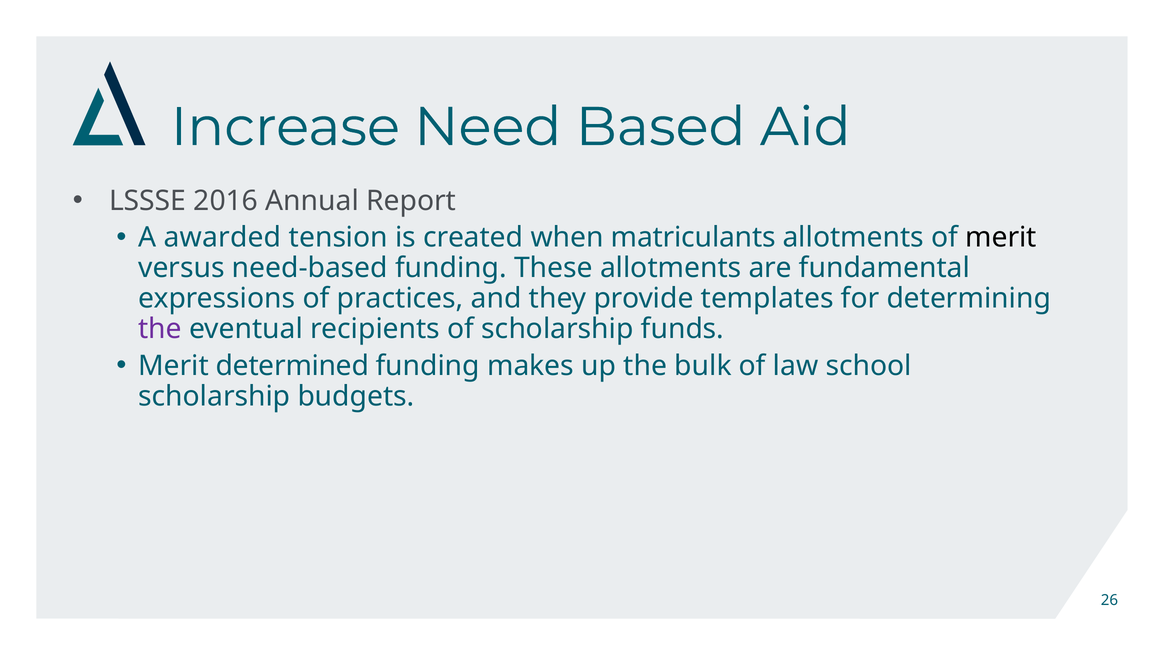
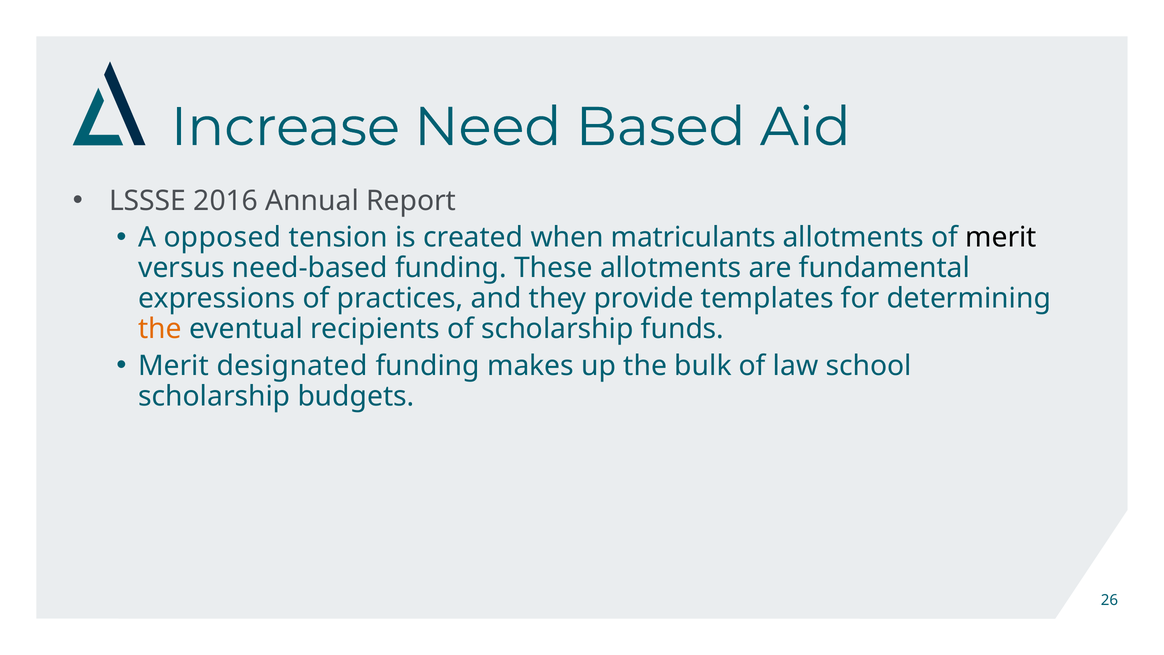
awarded: awarded -> opposed
the at (160, 329) colour: purple -> orange
determined: determined -> designated
